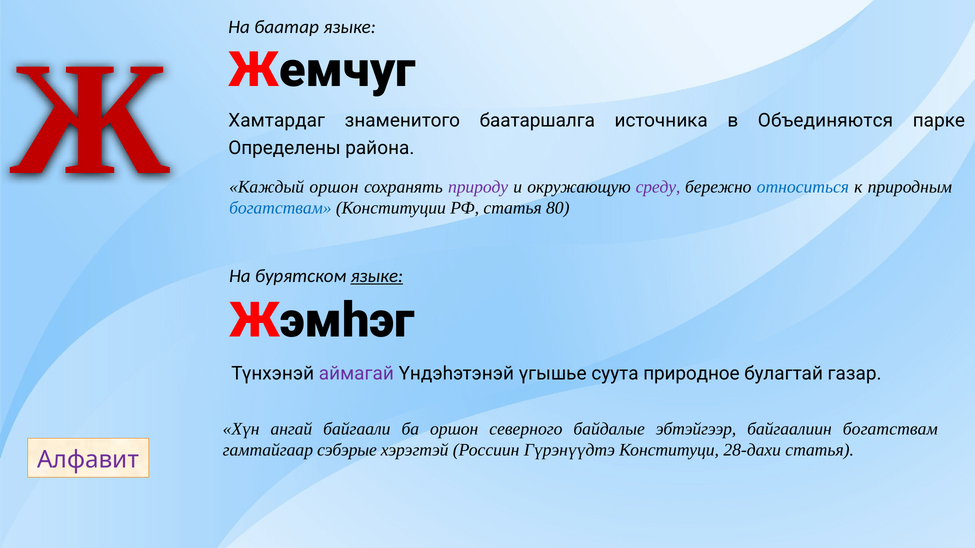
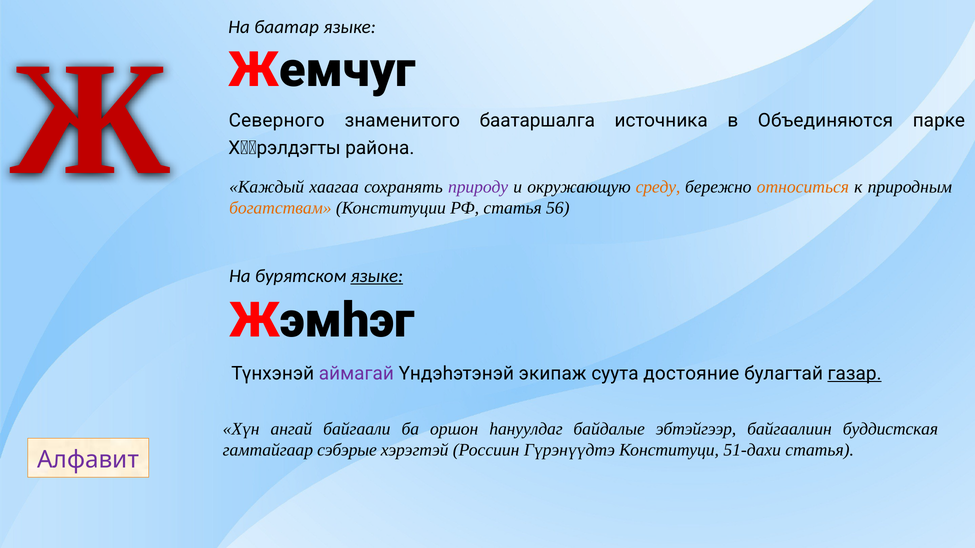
Хамтардаг: Хамтардаг -> Северного
Определены: Определены -> Хɵɵрэлдэгты
Каждый оршон: оршон -> хаагаа
среду colour: purple -> orange
относиться colour: blue -> orange
богатствам at (280, 208) colour: blue -> orange
80: 80 -> 56
үгышье: үгышье -> экипаж
природное: природное -> достояние
газар underline: none -> present
северного: северного -> hануулдаг
байгаалиин богатствам: богатствам -> буддистская
28-дахи: 28-дахи -> 51-дахи
